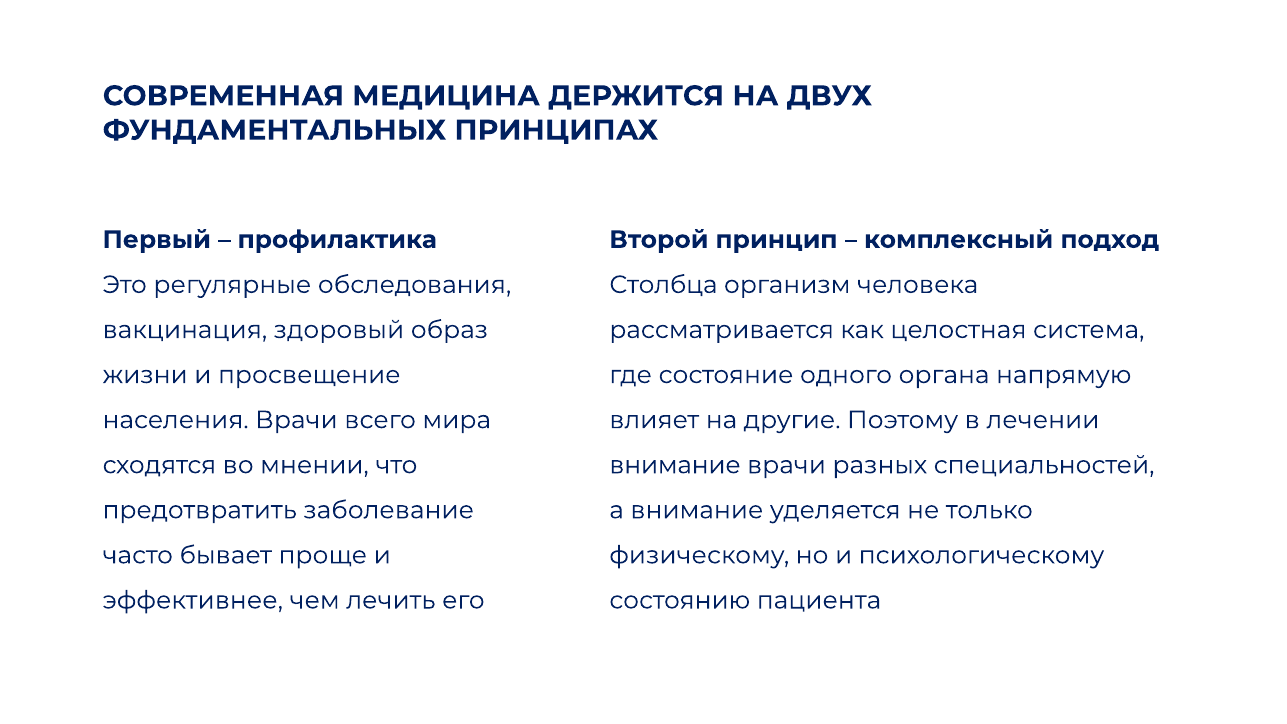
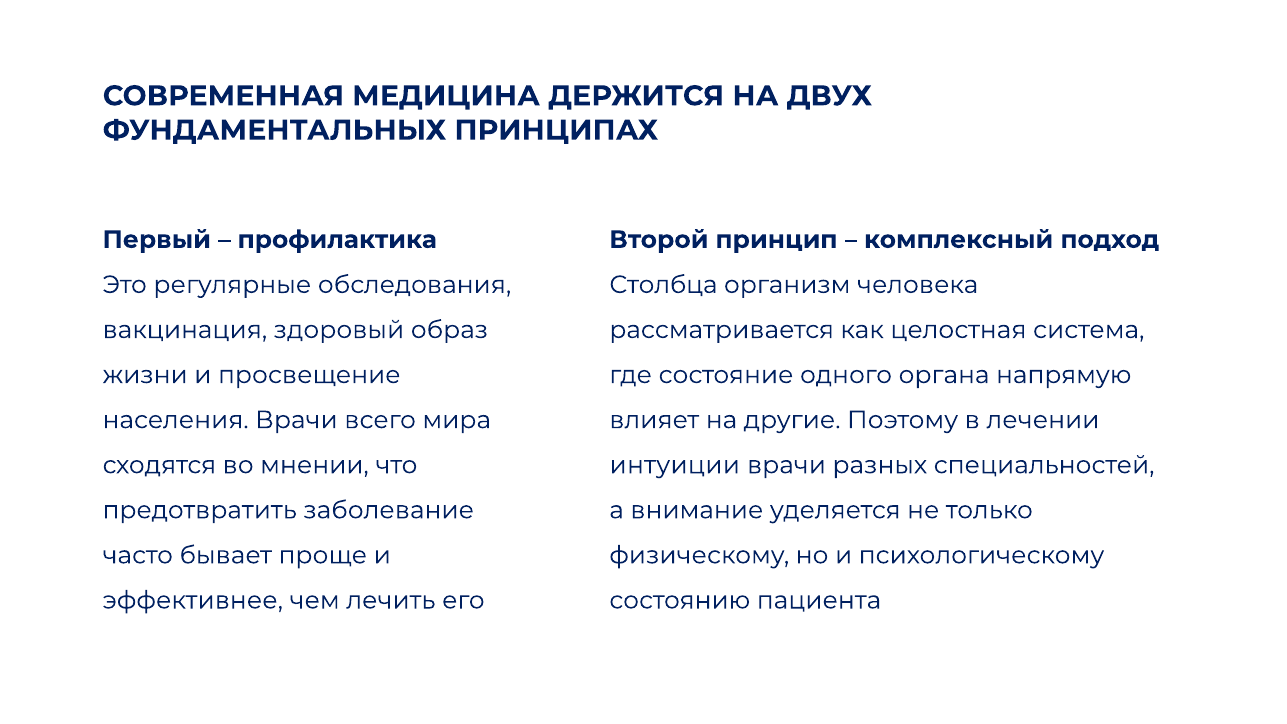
внимание at (675, 465): внимание -> интуиции
